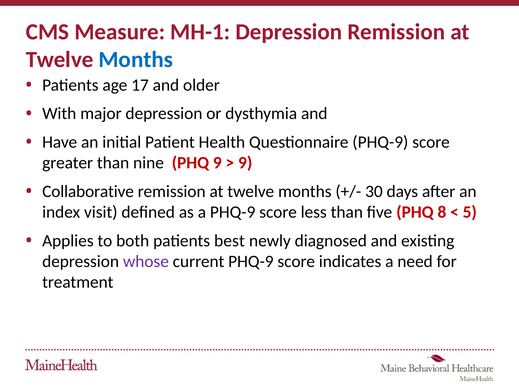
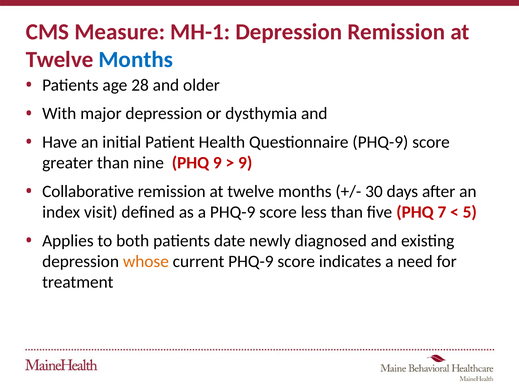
17: 17 -> 28
8: 8 -> 7
best: best -> date
whose colour: purple -> orange
